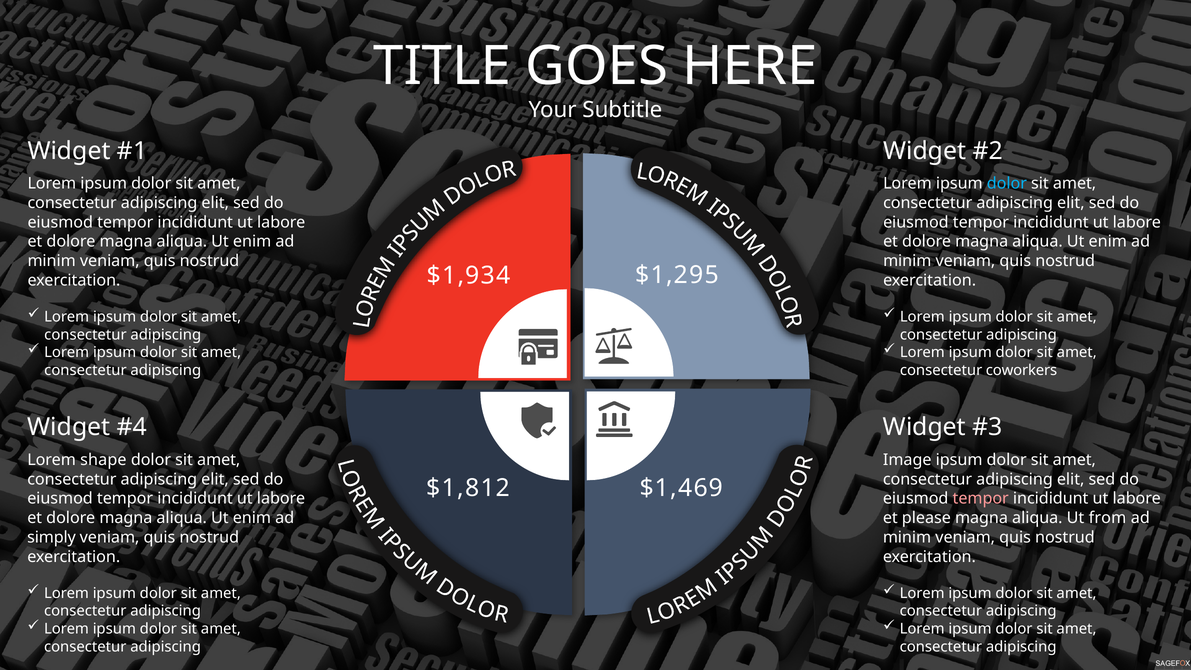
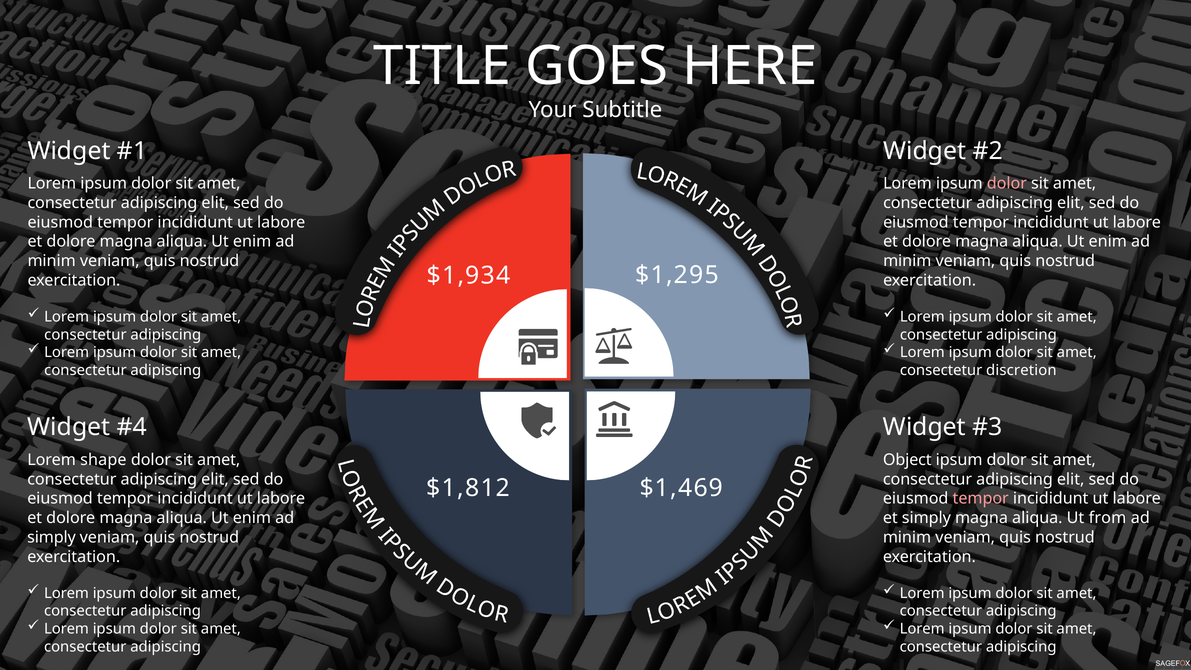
dolor at (1007, 183) colour: light blue -> pink
coworkers: coworkers -> discretion
Image: Image -> Object
et please: please -> simply
